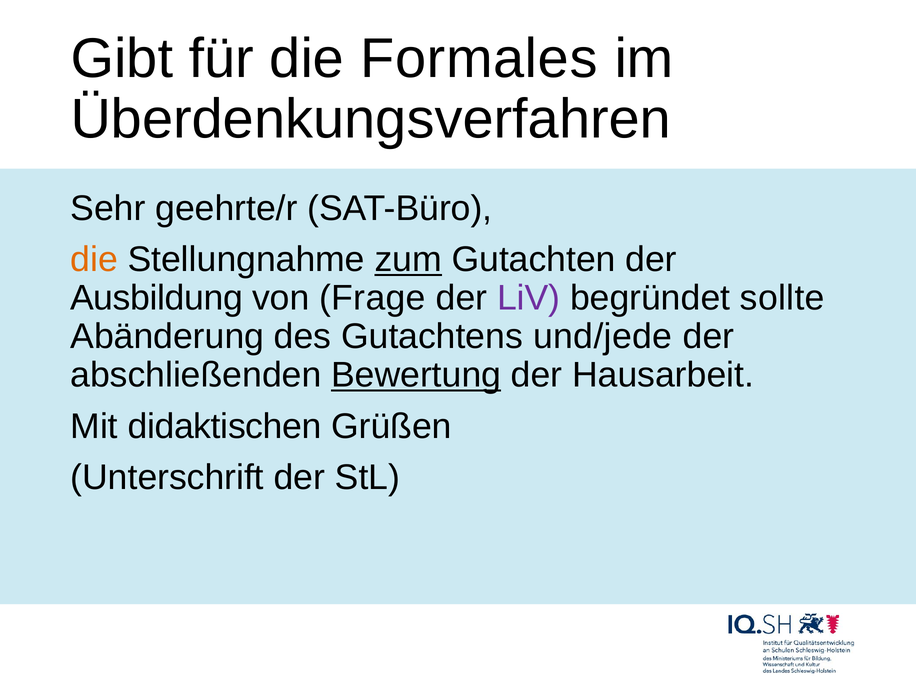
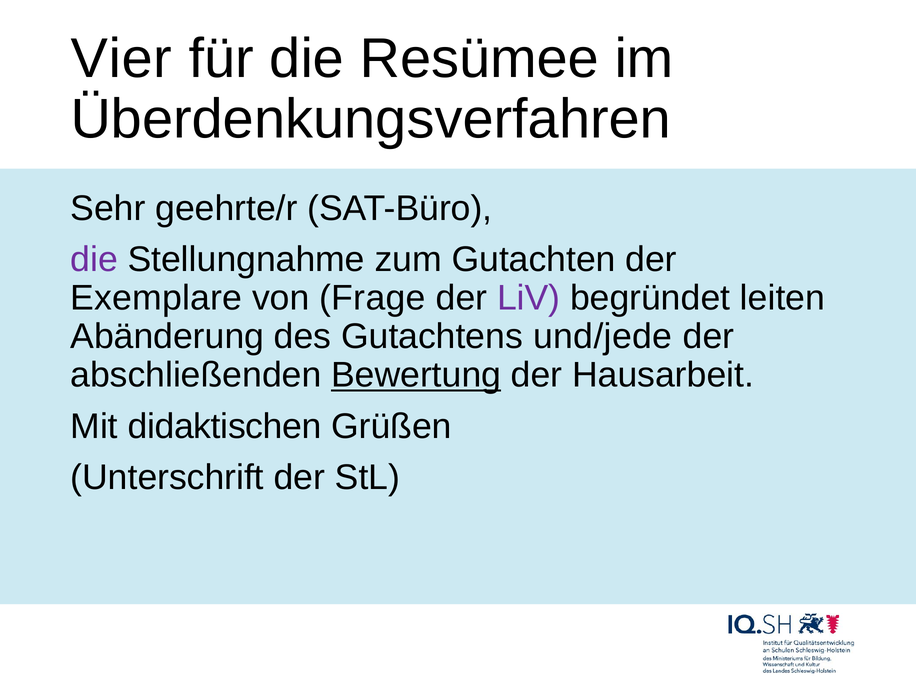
Gibt: Gibt -> Vier
Formales: Formales -> Resümee
die at (94, 260) colour: orange -> purple
zum underline: present -> none
Ausbildung: Ausbildung -> Exemplare
sollte: sollte -> leiten
